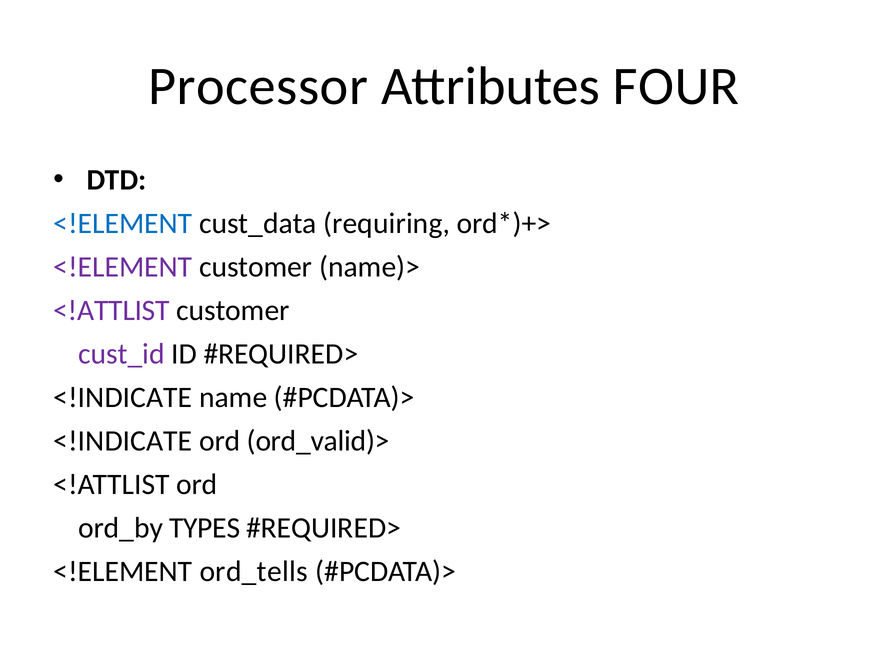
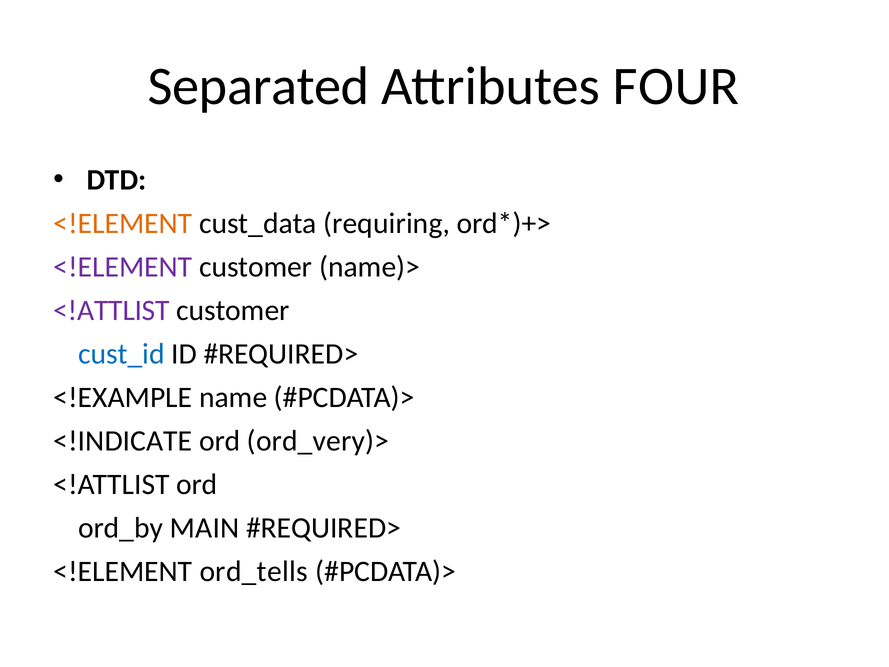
Processor: Processor -> Separated
<!ELEMENT at (123, 223) colour: blue -> orange
cust_id colour: purple -> blue
<!INDICATE at (123, 397): <!INDICATE -> <!EXAMPLE
ord_valid)>: ord_valid)> -> ord_very)>
TYPES: TYPES -> MAIN
